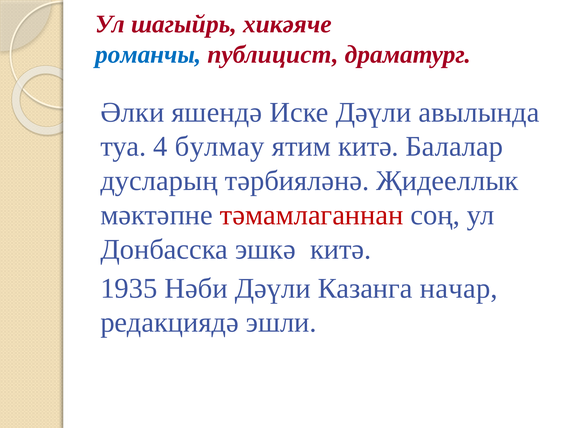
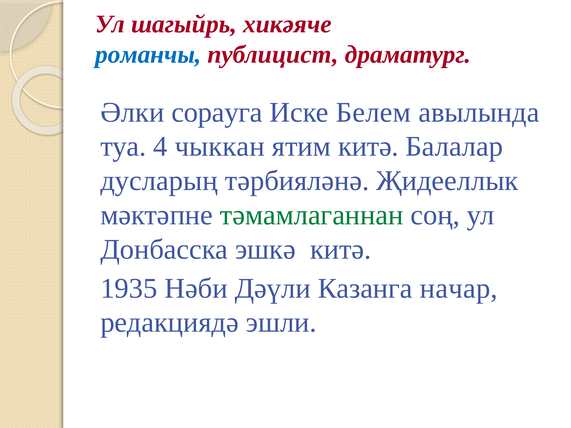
яшендә: яшендә -> сорауга
Иске Дәүли: Дәүли -> Белем
булмау: булмау -> чыккан
тәмамлаганнан colour: red -> green
